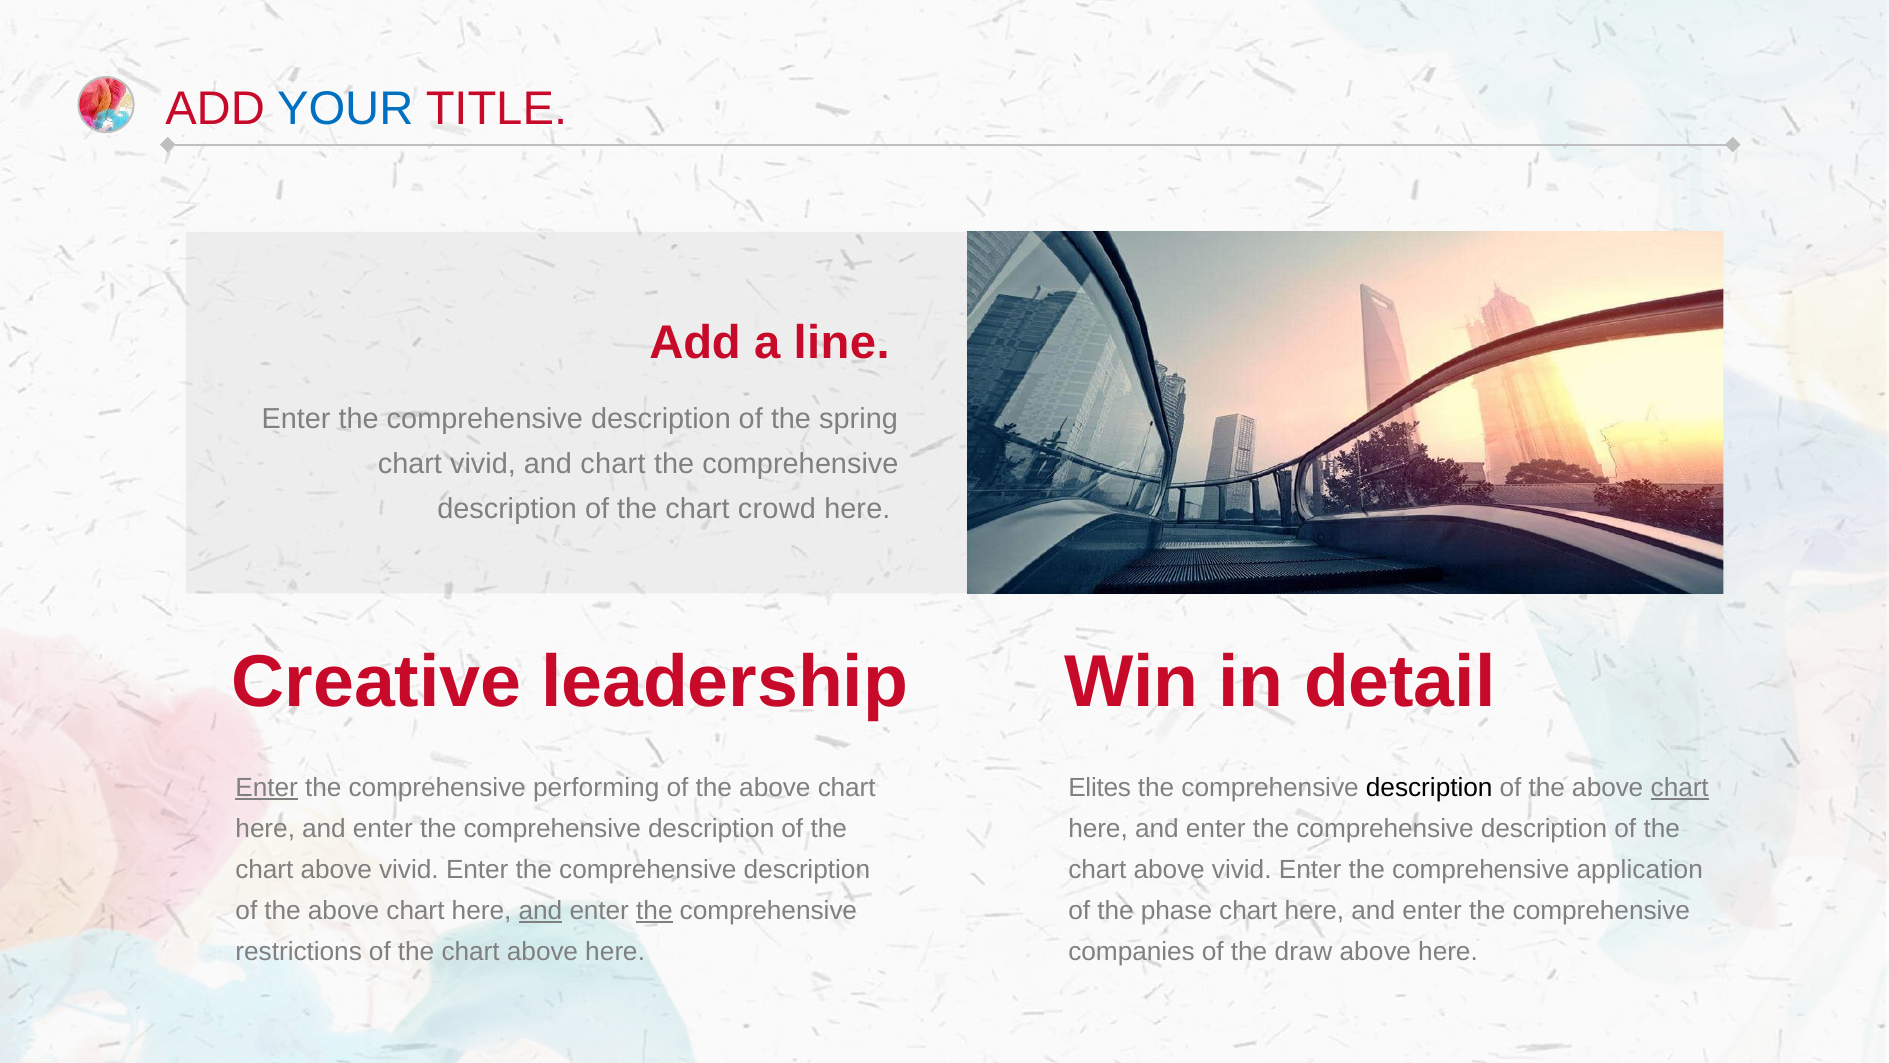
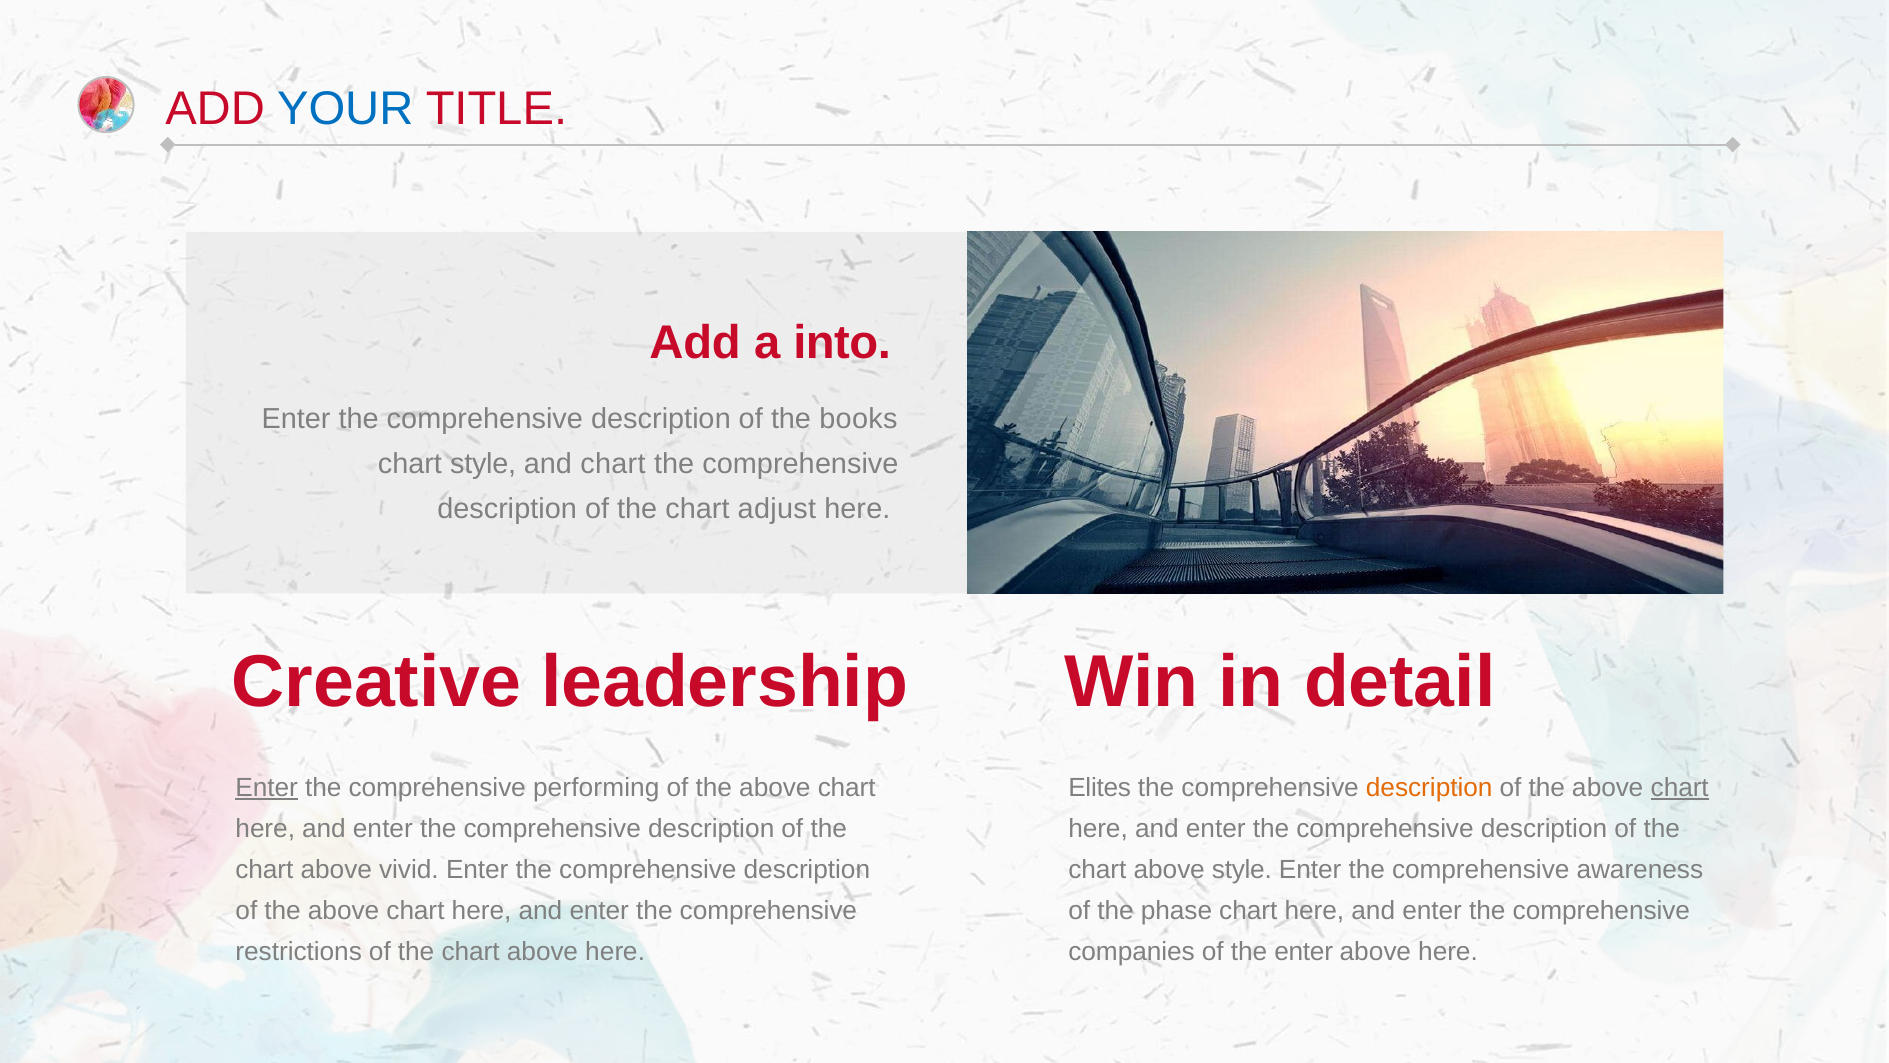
line: line -> into
spring: spring -> books
chart vivid: vivid -> style
crowd: crowd -> adjust
description at (1429, 787) colour: black -> orange
vivid at (1242, 869): vivid -> style
application: application -> awareness
and at (540, 910) underline: present -> none
the at (654, 910) underline: present -> none
the draw: draw -> enter
